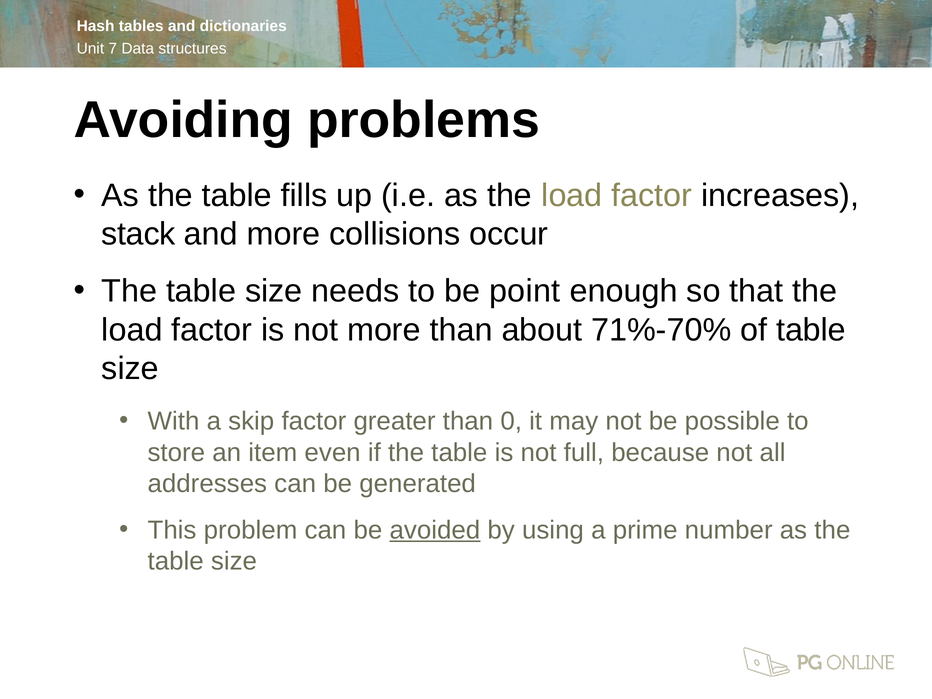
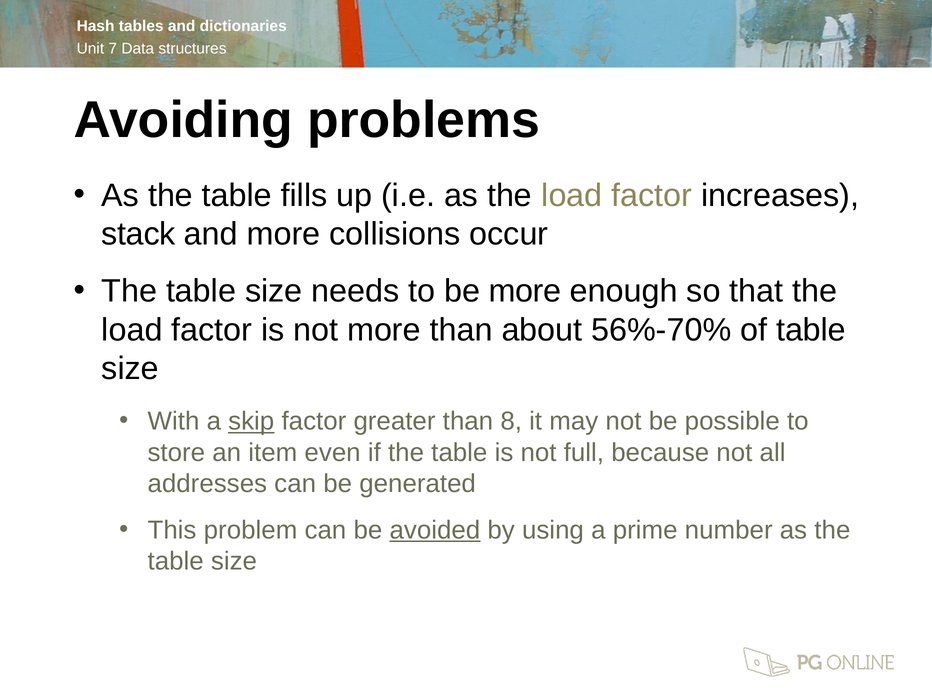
be point: point -> more
71%-70%: 71%-70% -> 56%-70%
skip underline: none -> present
0: 0 -> 8
